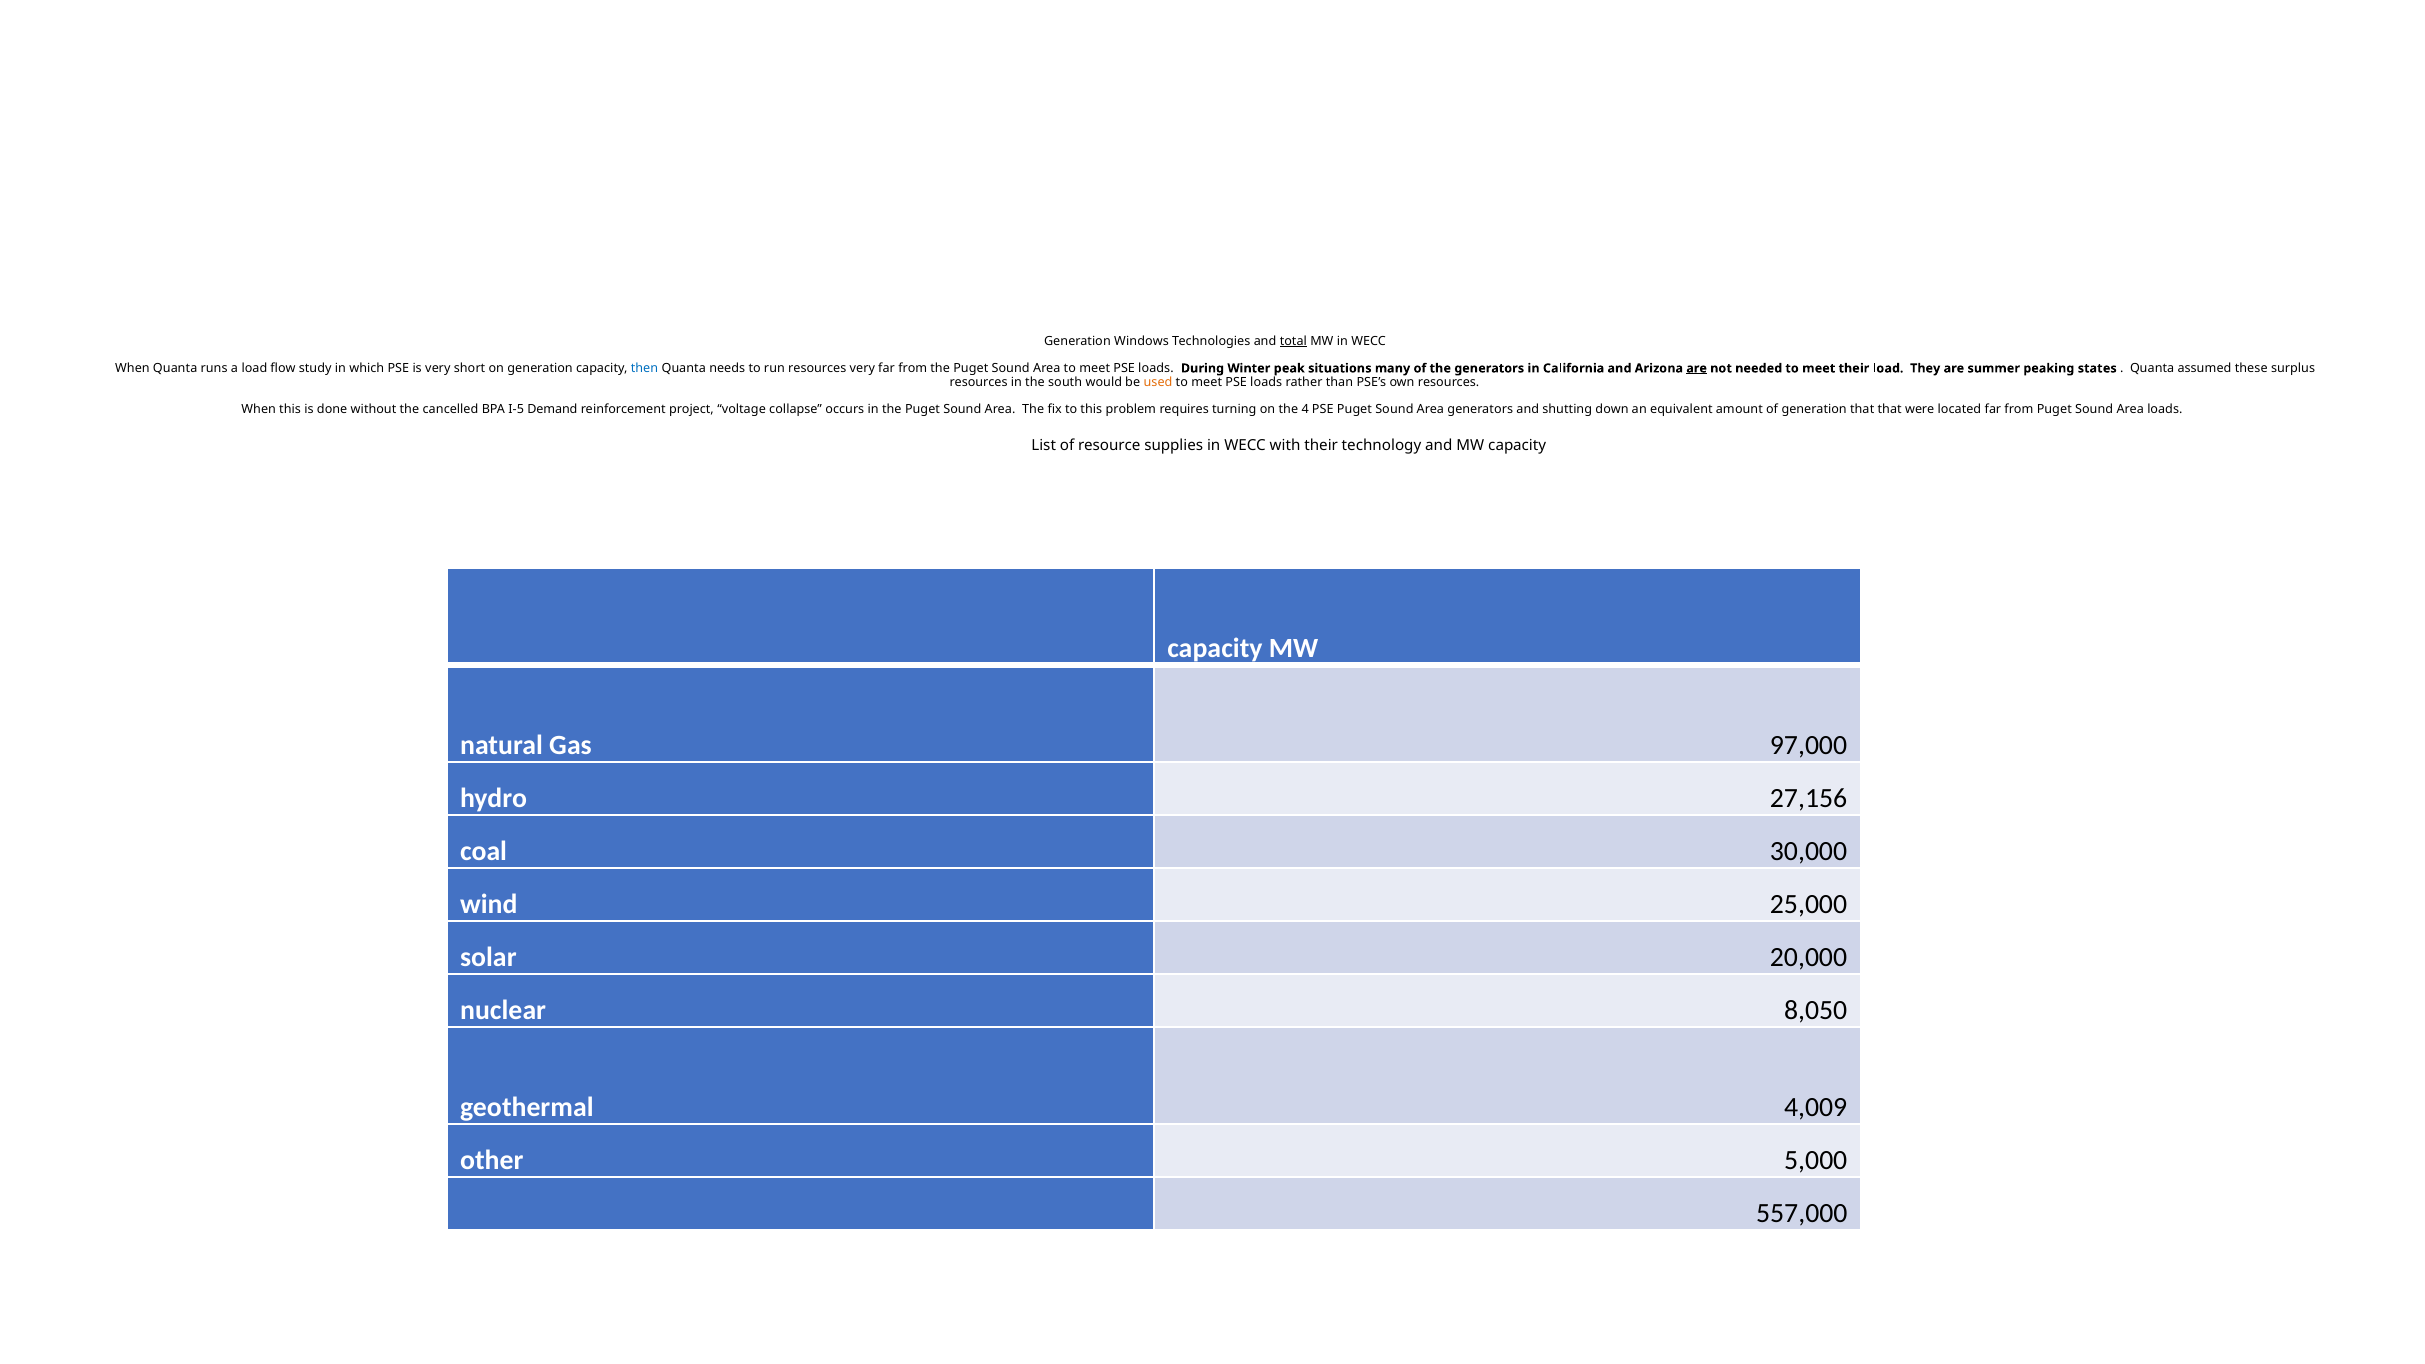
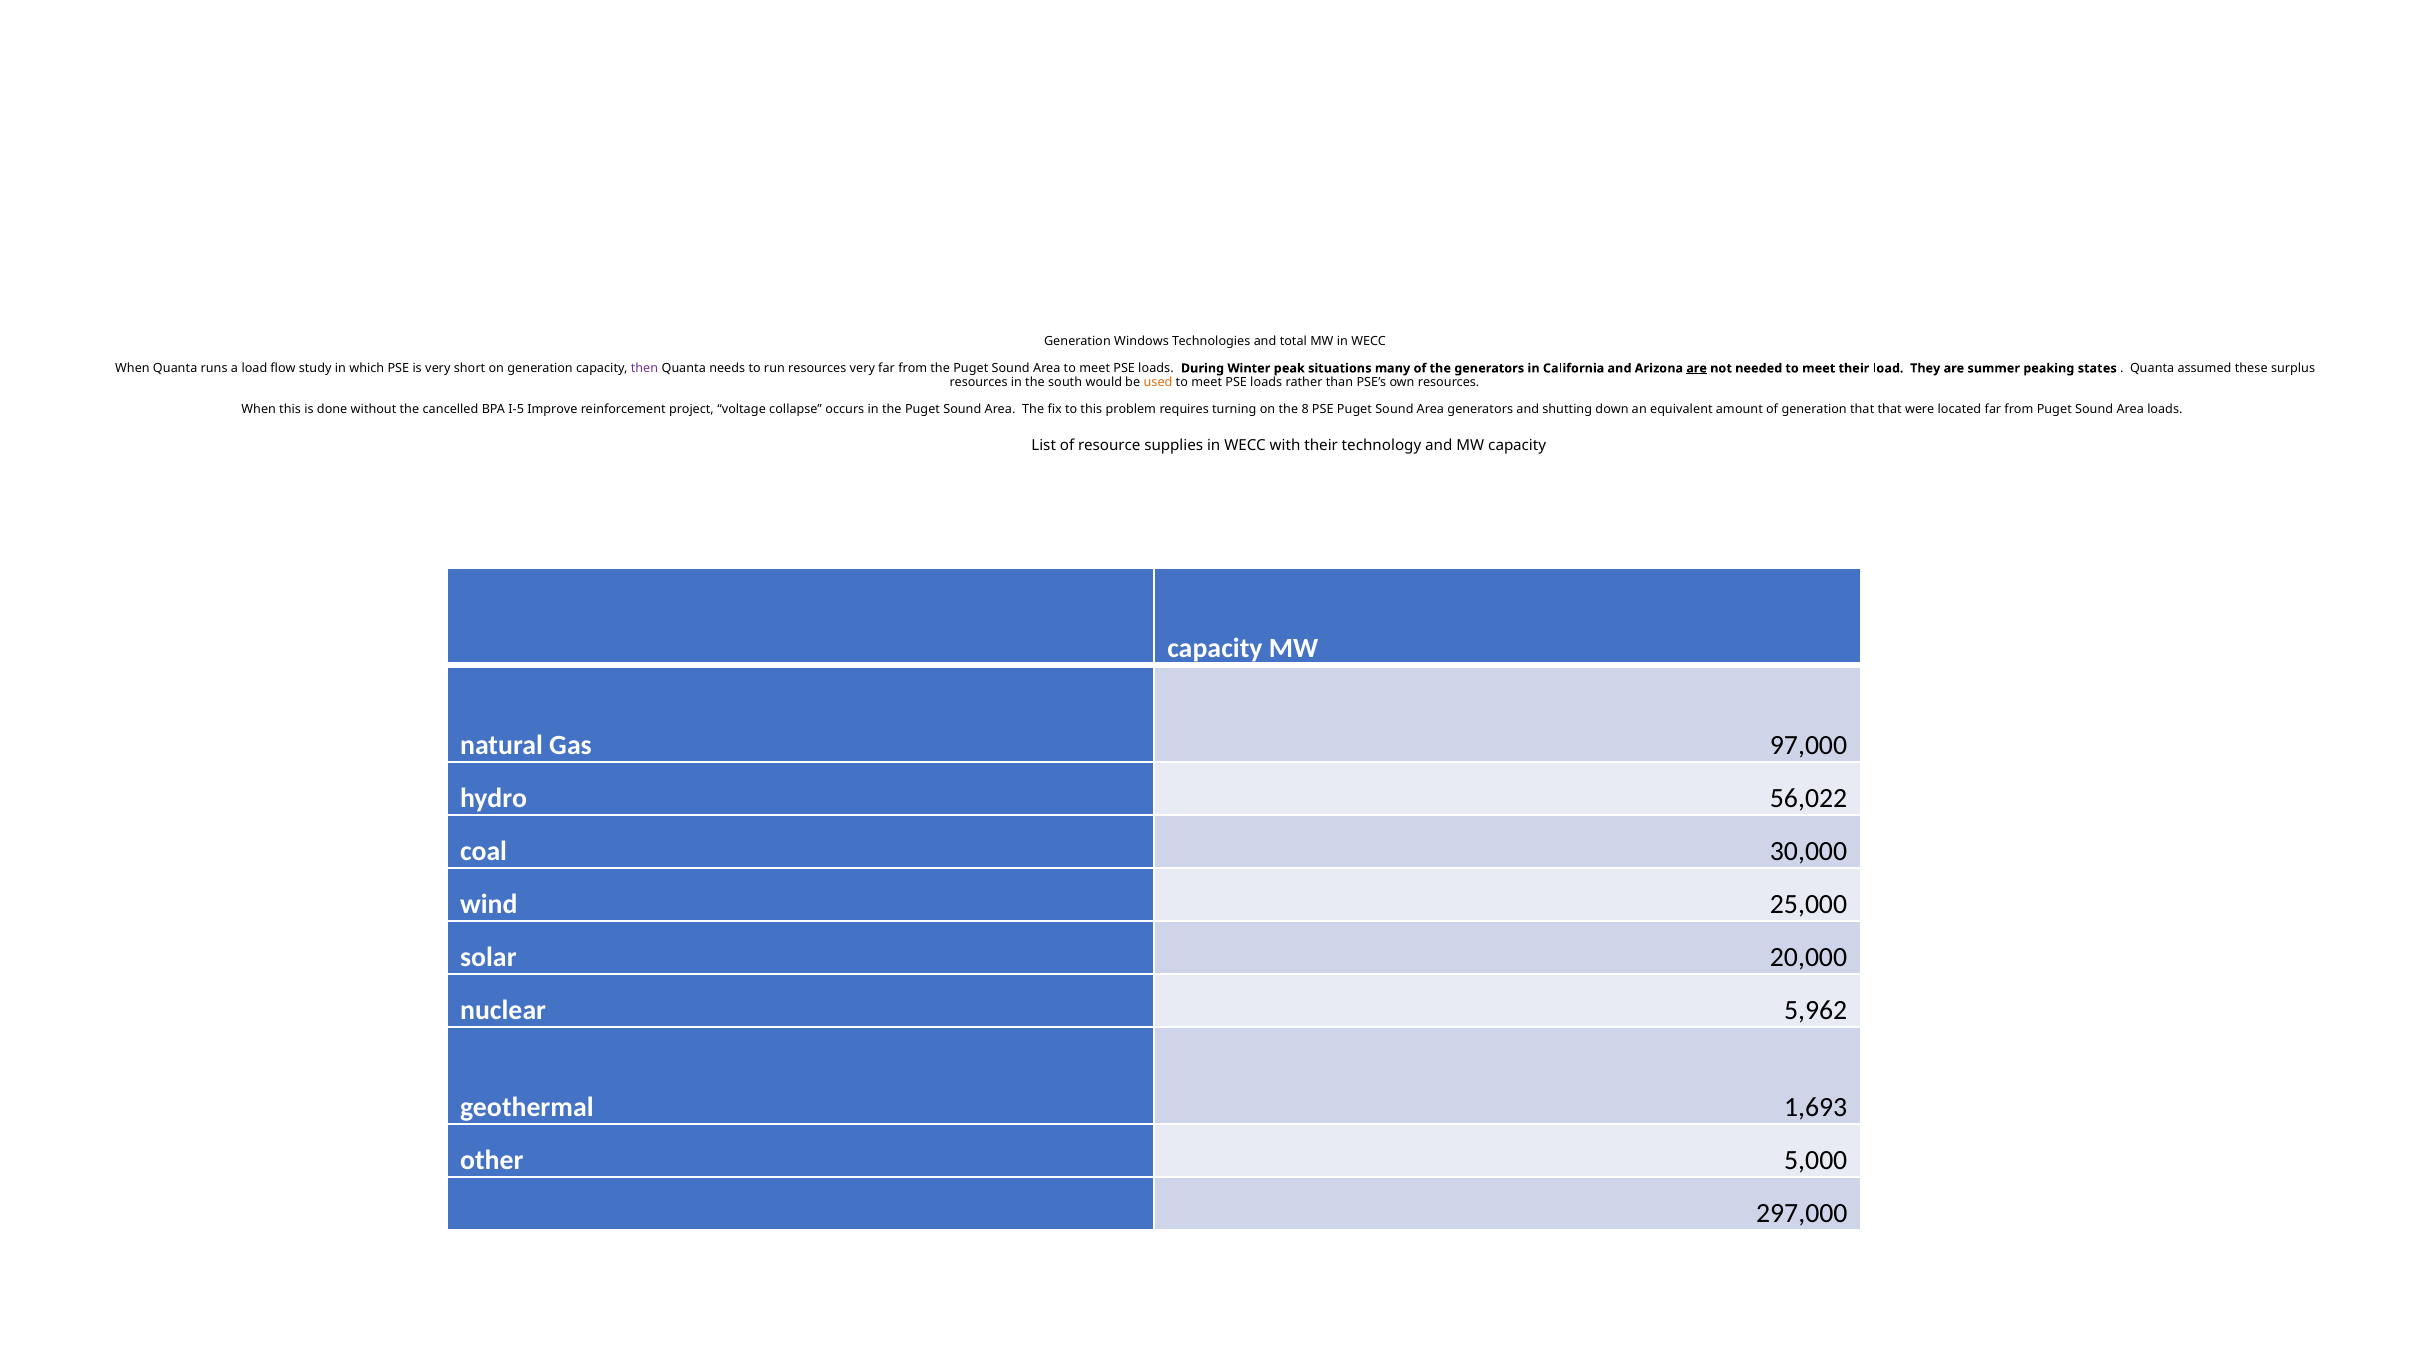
total underline: present -> none
then colour: blue -> purple
Demand: Demand -> Improve
4: 4 -> 8
27,156: 27,156 -> 56,022
8,050: 8,050 -> 5,962
4,009: 4,009 -> 1,693
557,000: 557,000 -> 297,000
